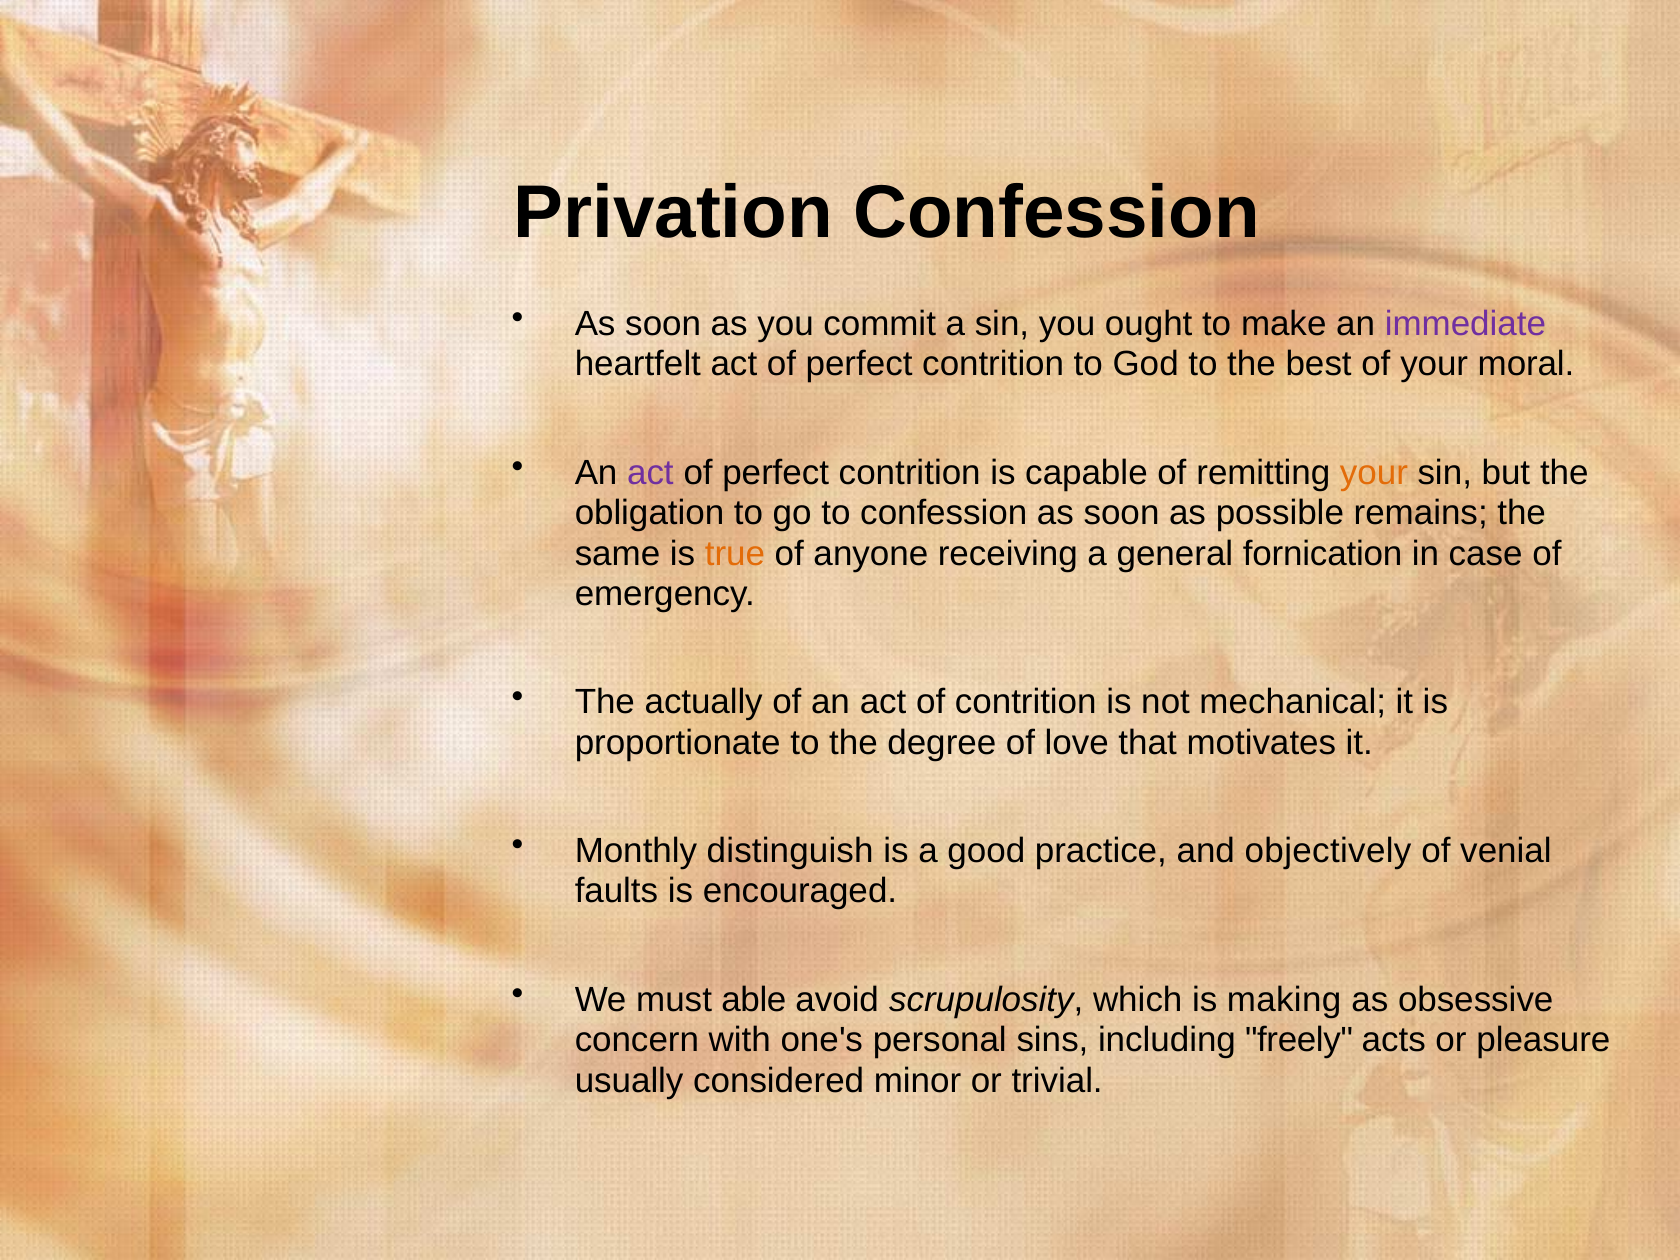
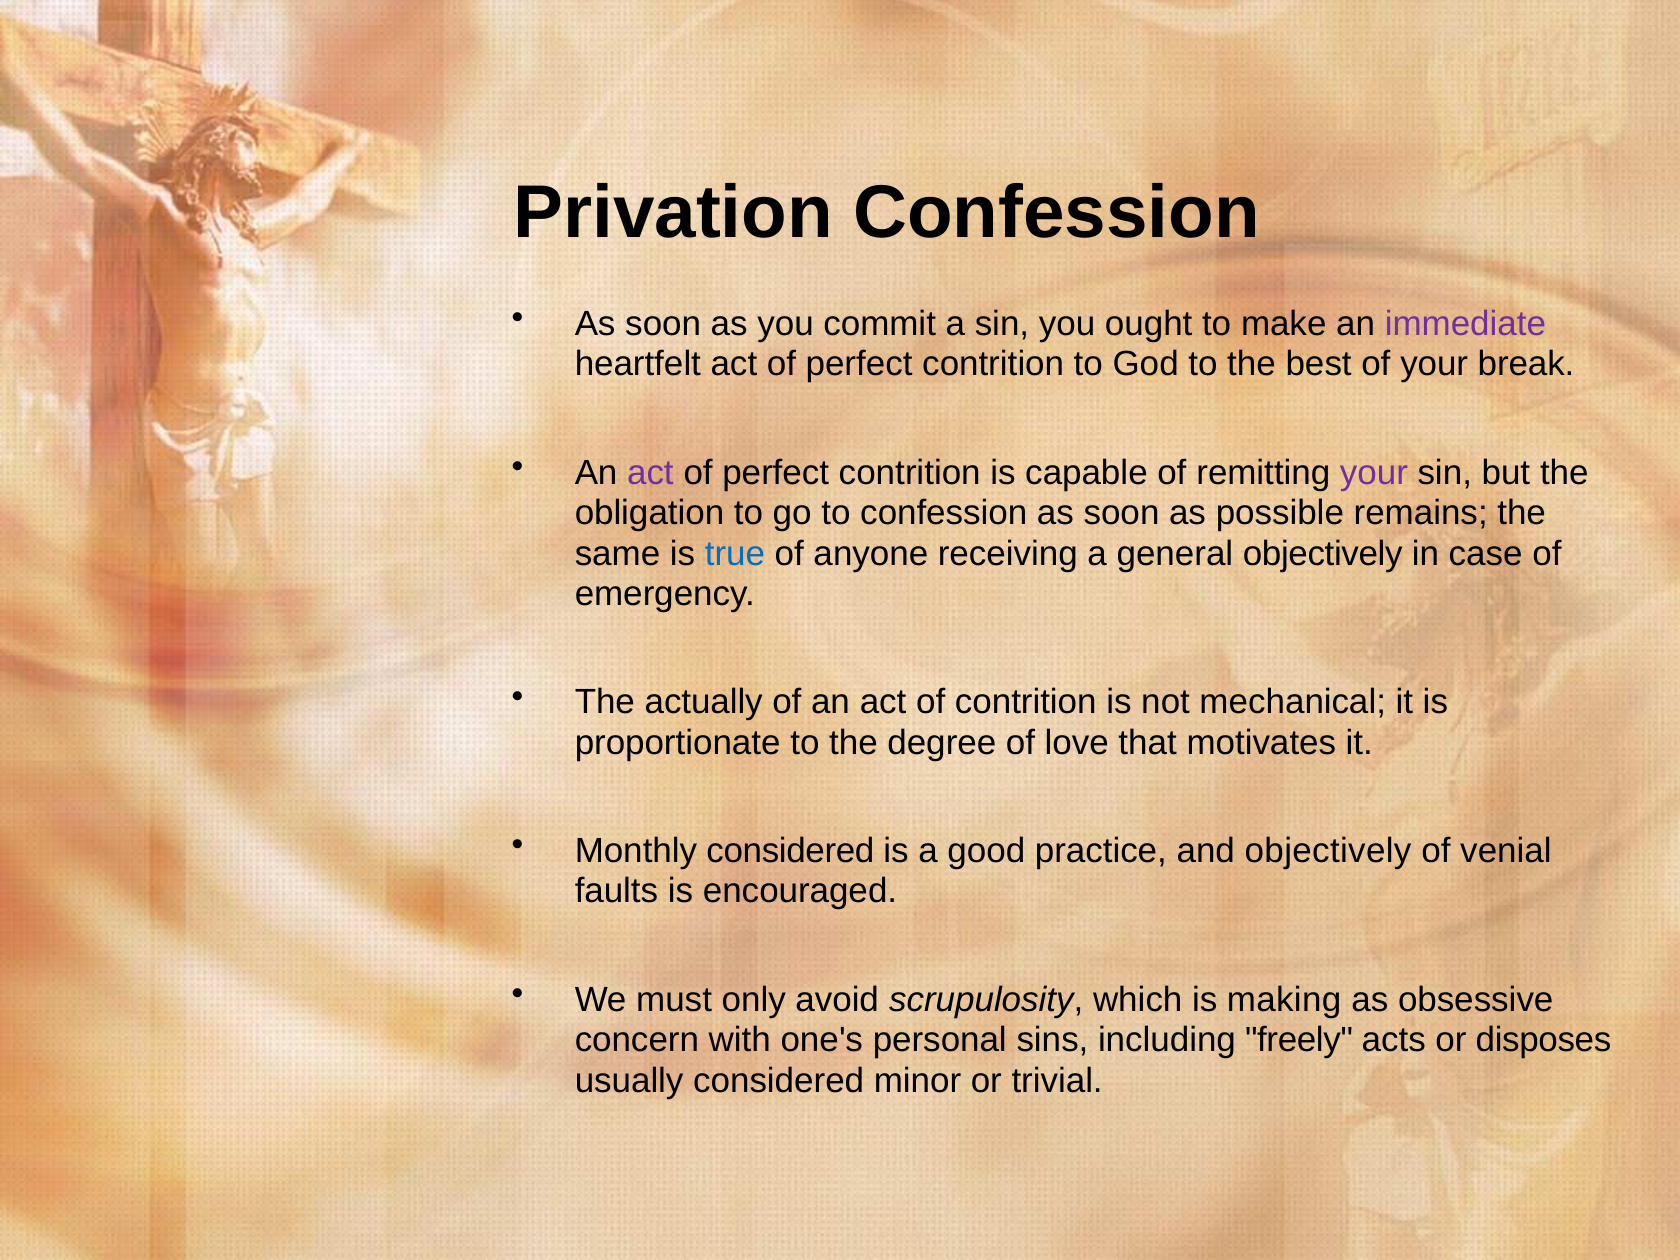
moral: moral -> break
your at (1374, 473) colour: orange -> purple
true colour: orange -> blue
general fornication: fornication -> objectively
Monthly distinguish: distinguish -> considered
able: able -> only
pleasure: pleasure -> disposes
